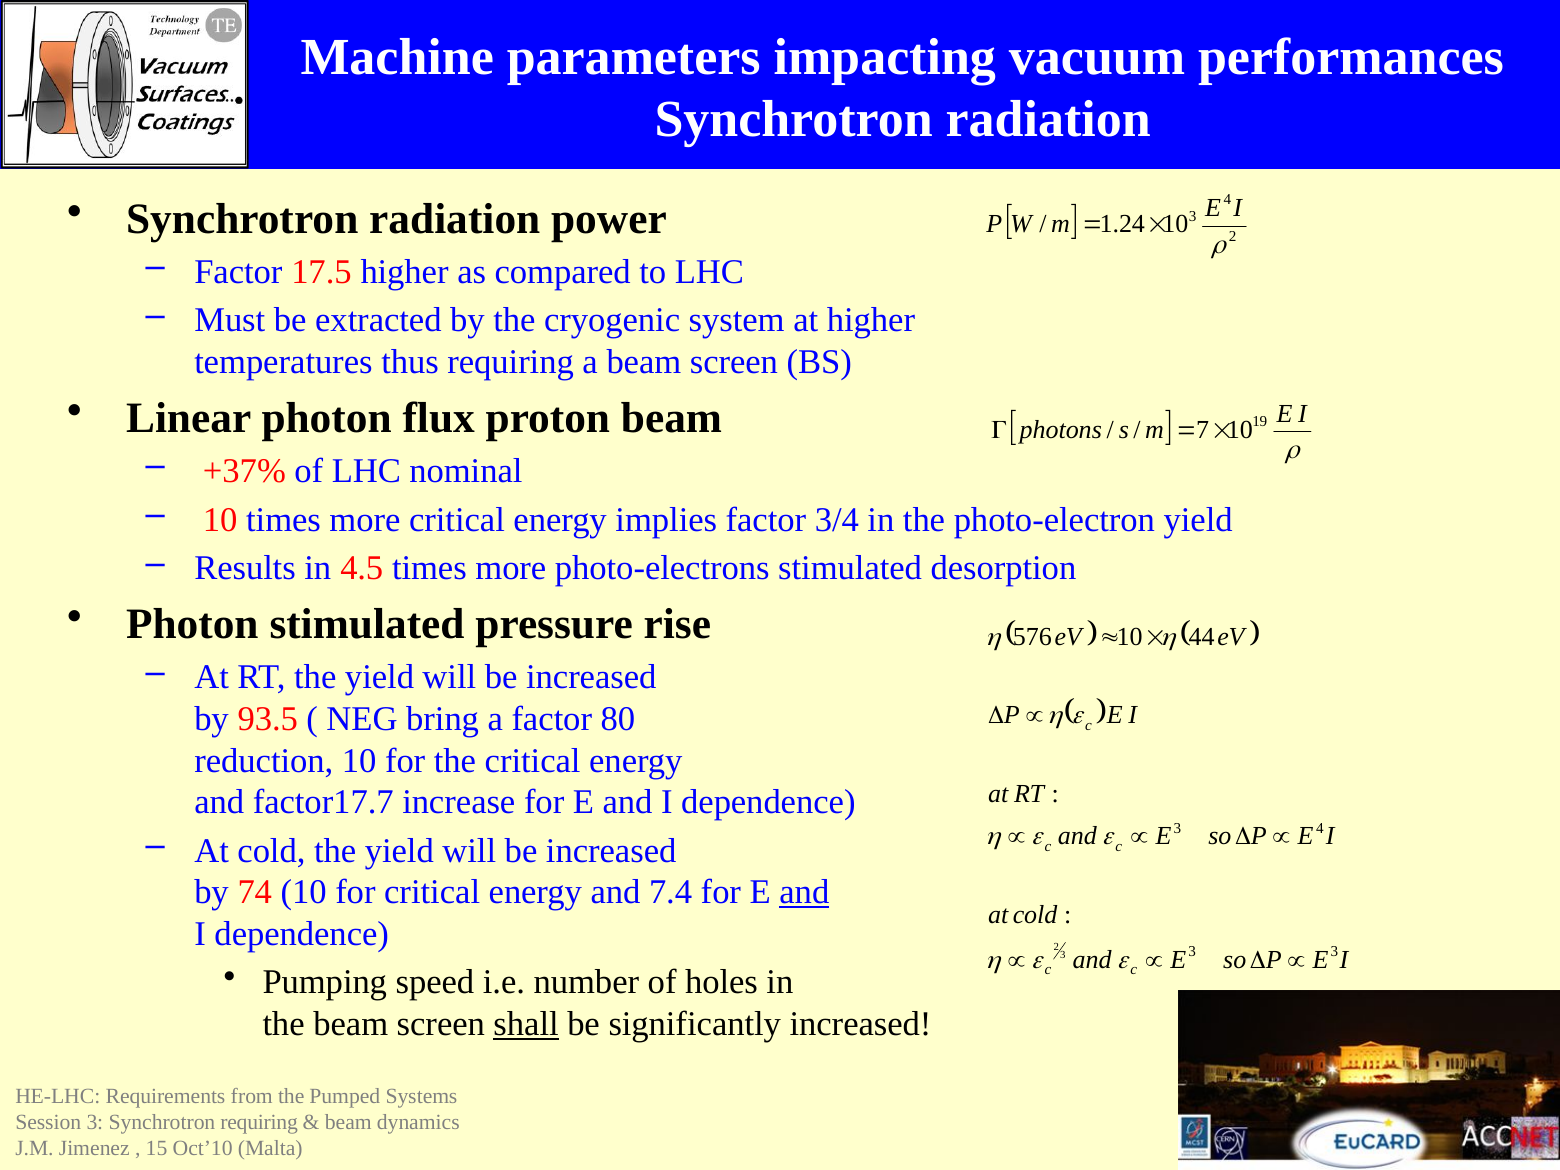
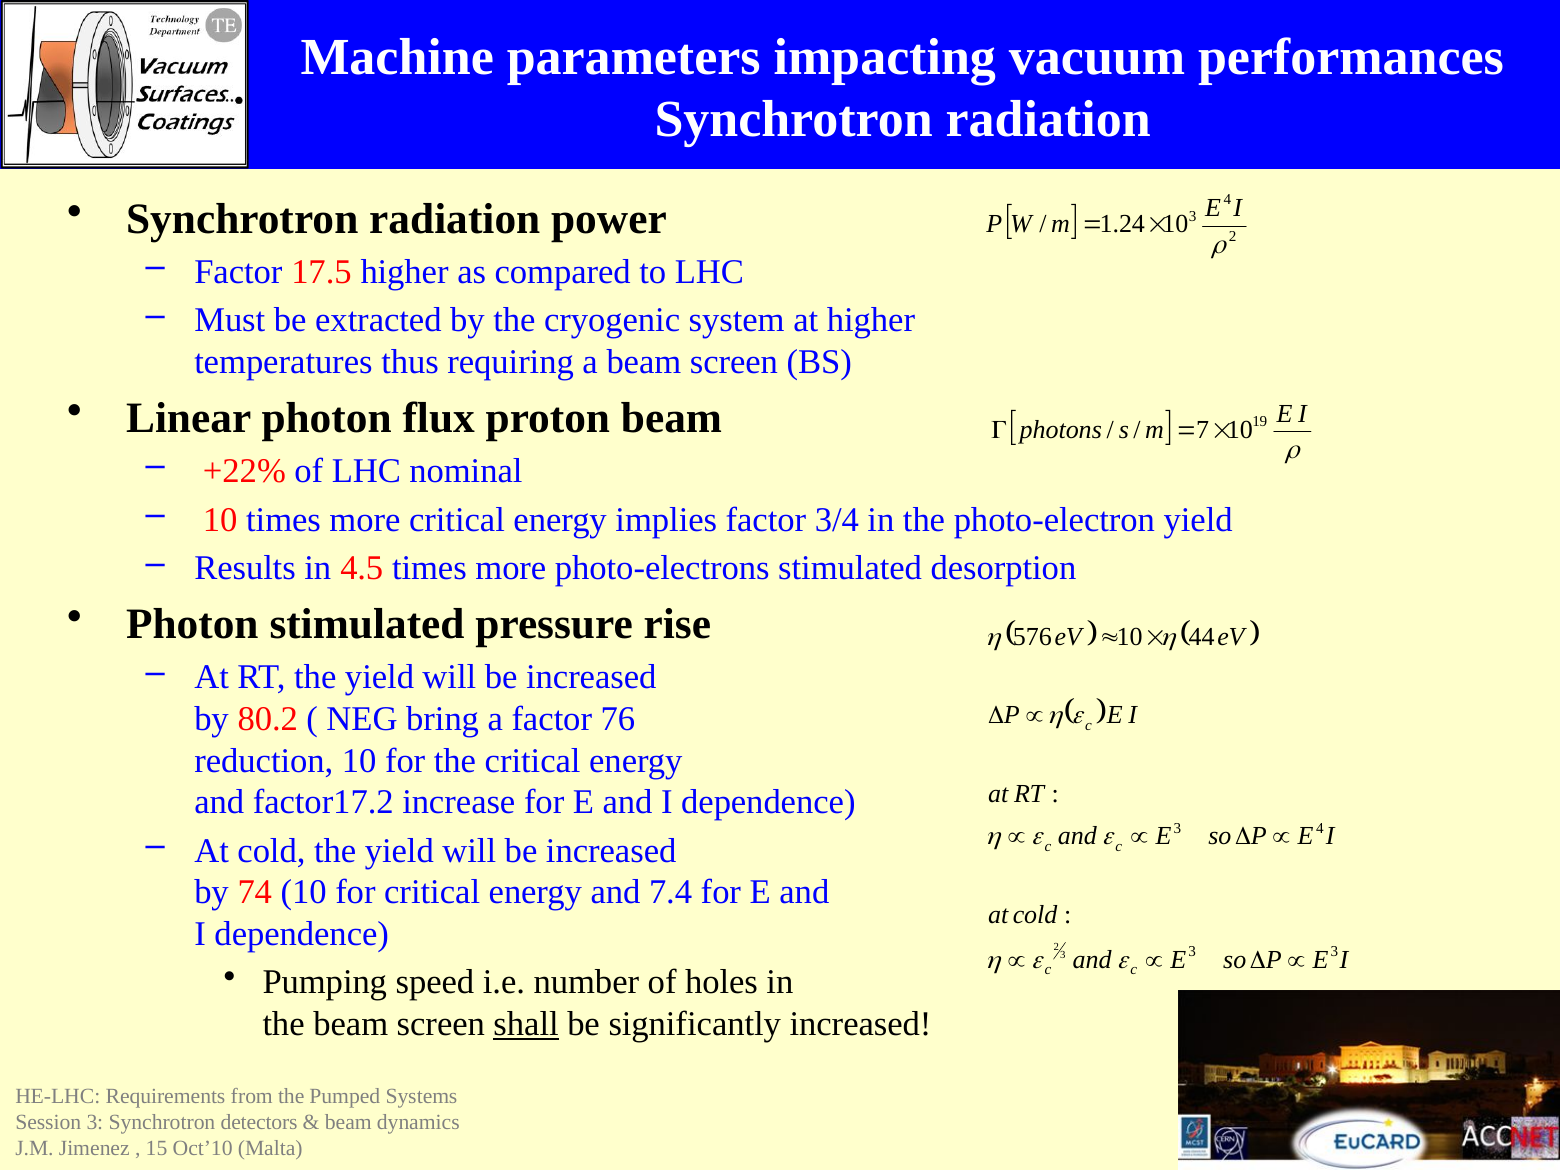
+37%: +37% -> +22%
93.5: 93.5 -> 80.2
80: 80 -> 76
factor17.7: factor17.7 -> factor17.2
and at (804, 892) underline: present -> none
Synchrotron requiring: requiring -> detectors
